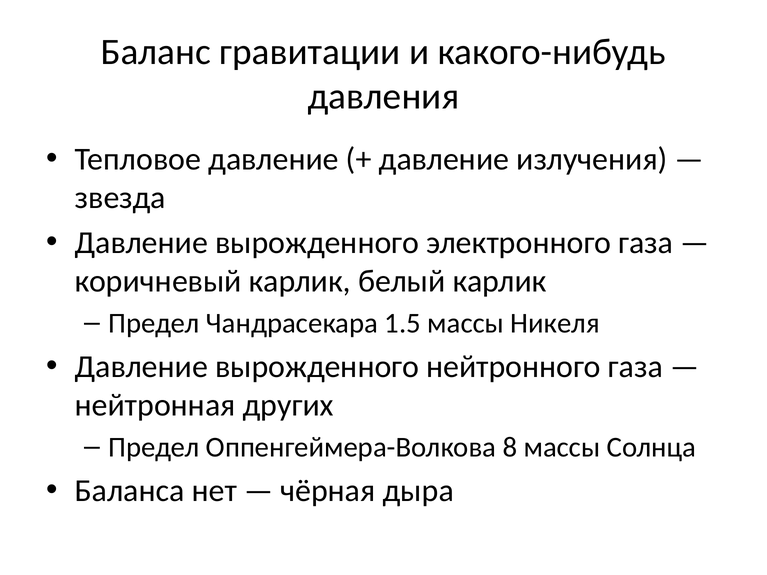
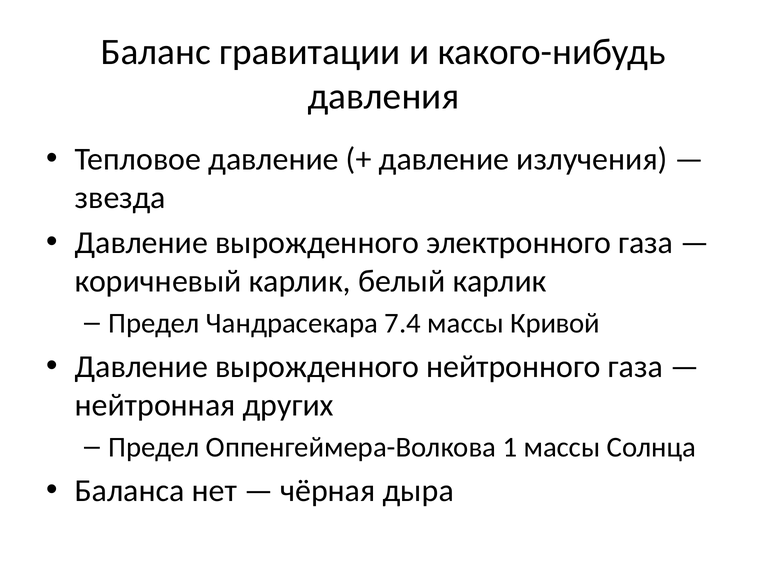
1.5: 1.5 -> 7.4
Никеля: Никеля -> Кривой
8: 8 -> 1
